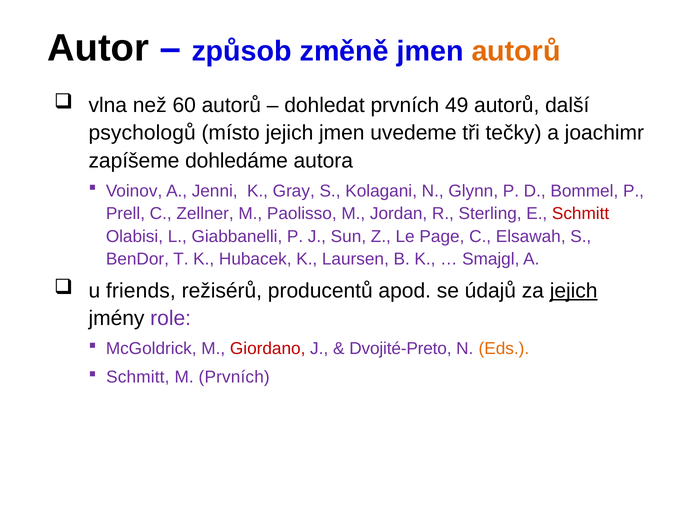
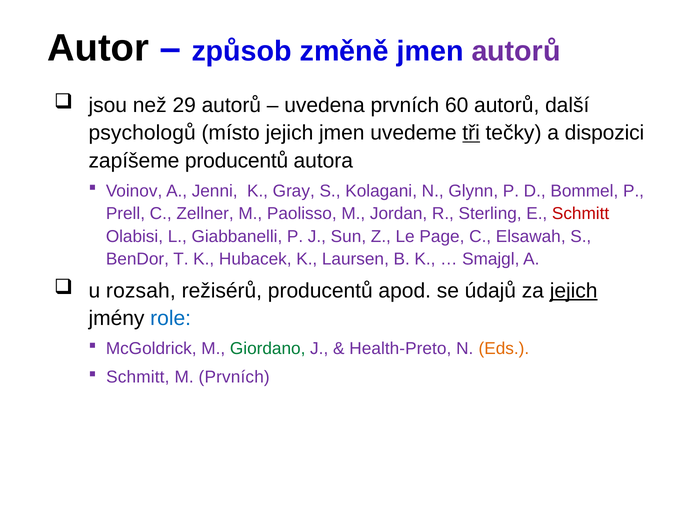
autorů at (516, 51) colour: orange -> purple
vlna: vlna -> jsou
60: 60 -> 29
dohledat: dohledat -> uvedena
49: 49 -> 60
tři underline: none -> present
joachimr: joachimr -> dispozici
zapíšeme dohledáme: dohledáme -> producentů
friends: friends -> rozsah
role colour: purple -> blue
Giordano colour: red -> green
Dvojité-Preto: Dvojité-Preto -> Health-Preto
